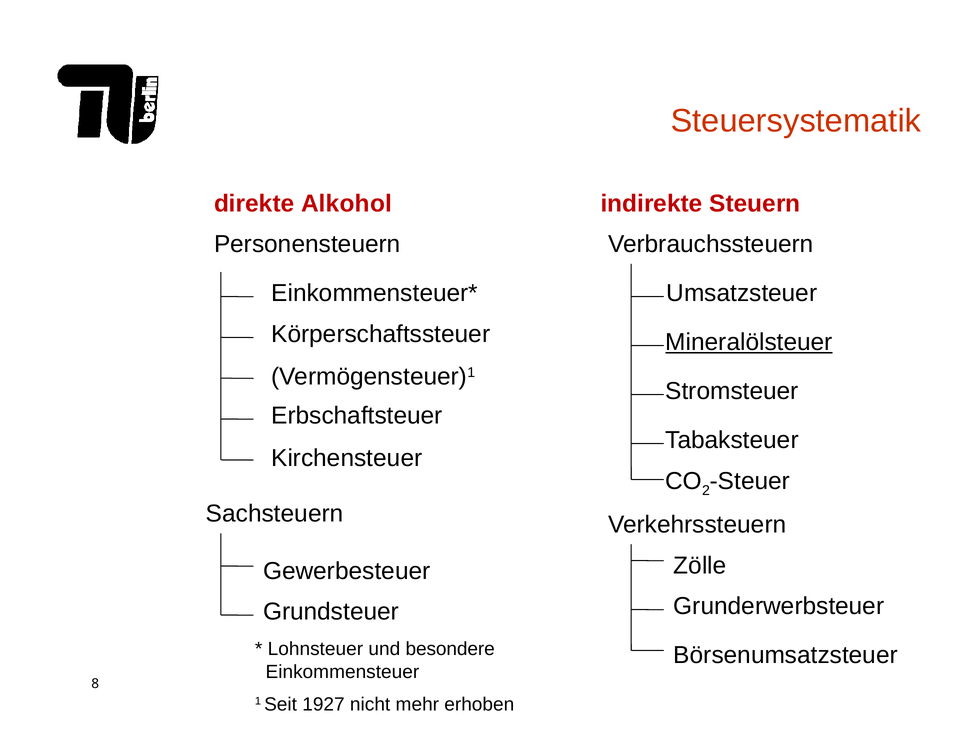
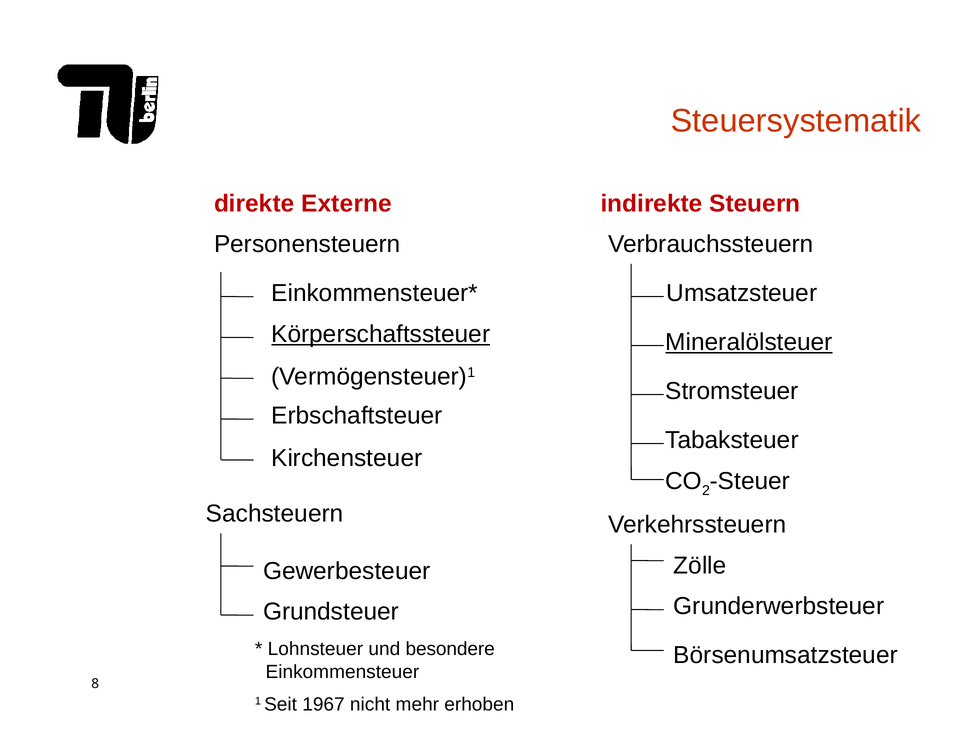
Alkohol: Alkohol -> Externe
Körperschaftssteuer underline: none -> present
1927: 1927 -> 1967
